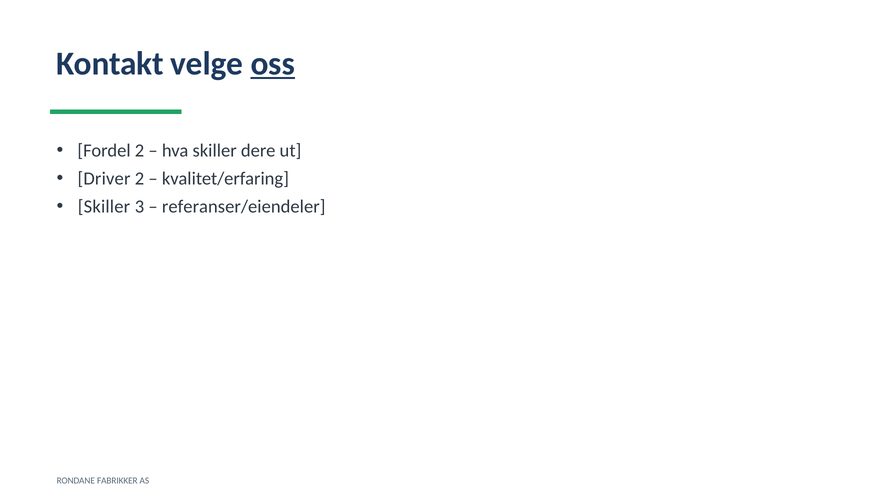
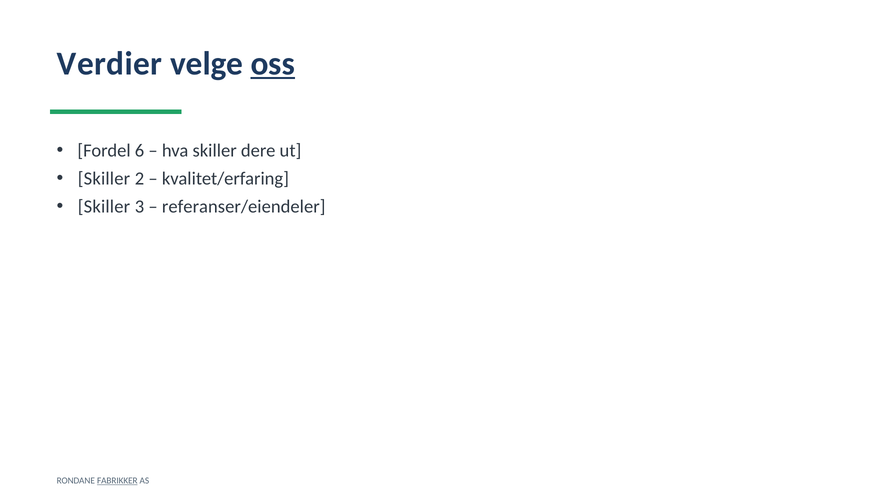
Kontakt: Kontakt -> Verdier
Fordel 2: 2 -> 6
Driver at (104, 179): Driver -> Skiller
FABRIKKER underline: none -> present
